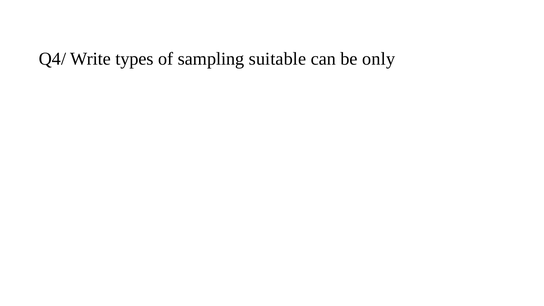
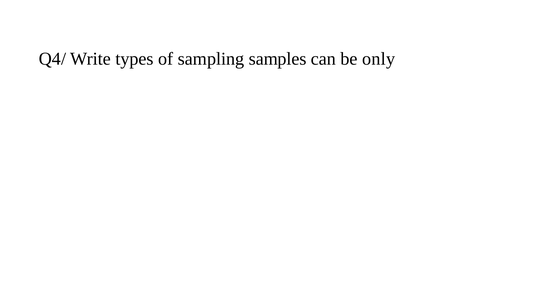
suitable: suitable -> samples
